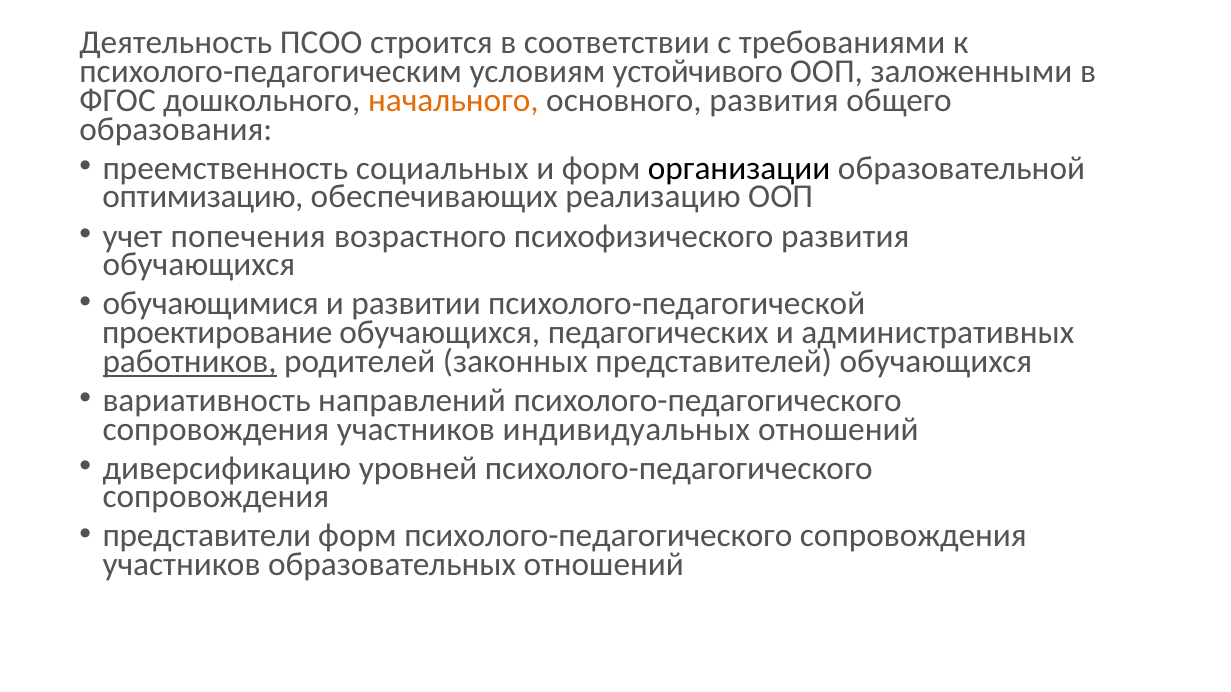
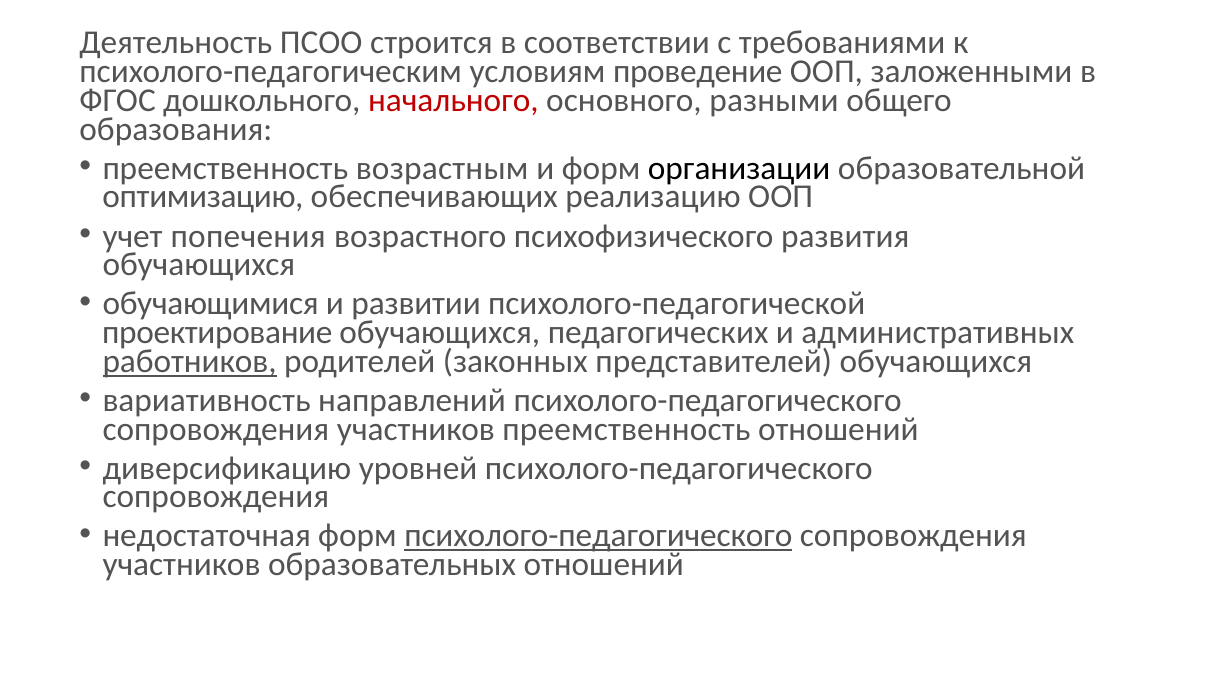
устойчивого: устойчивого -> проведение
начального colour: orange -> red
основного развития: развития -> разными
социальных: социальных -> возрастным
участников индивидуальных: индивидуальных -> преемственность
представители: представители -> недостаточная
психолого-педагогического at (598, 536) underline: none -> present
